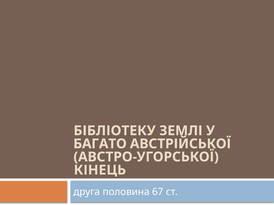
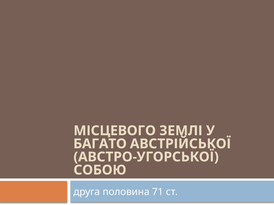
БІБЛІОТЕКУ: БІБЛІОТЕКУ -> МІСЦЕВОГО
КІНЕЦЬ: КІНЕЦЬ -> СОБОЮ
67: 67 -> 71
